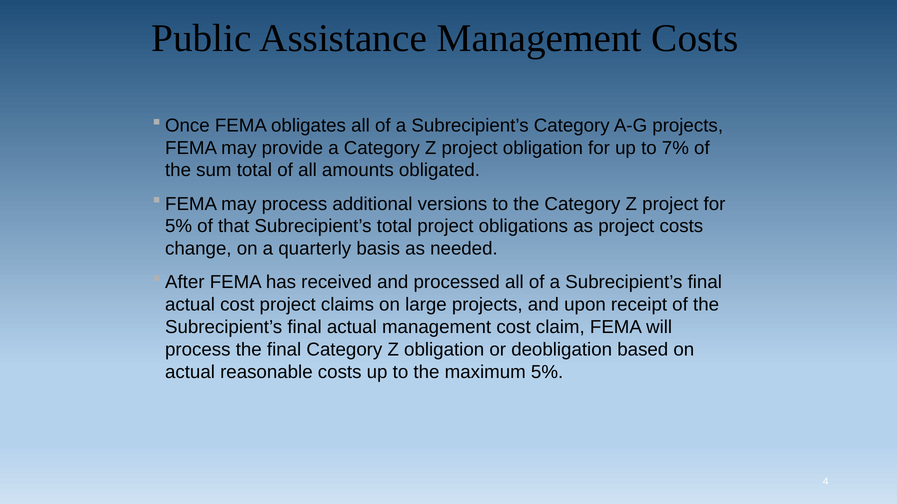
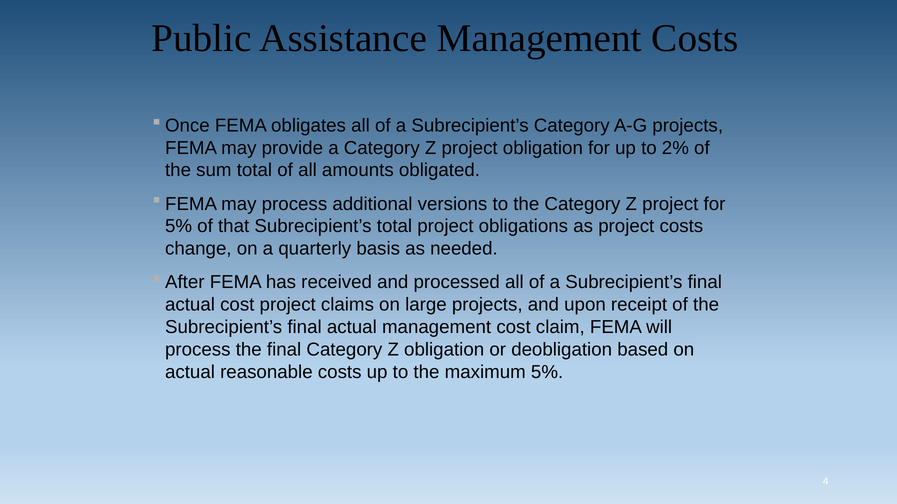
7%: 7% -> 2%
